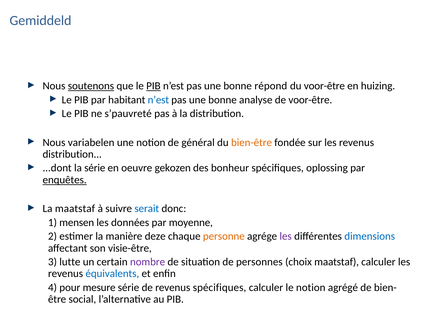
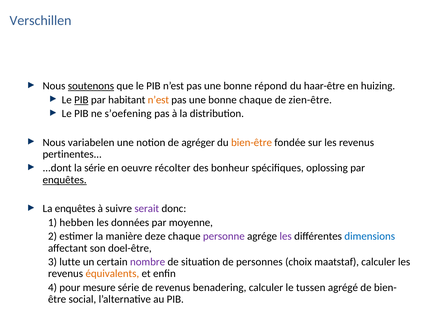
Gemiddeld: Gemiddeld -> Verschillen
PIB at (153, 86) underline: present -> none
du voor-être: voor-être -> haar-être
PIB at (81, 100) underline: none -> present
n’est at (158, 100) colour: blue -> orange
bonne analyse: analyse -> chaque
de voor-être: voor-être -> zien-être
s’pauvreté: s’pauvreté -> s’oefening
général: général -> agréger
distribution at (72, 154): distribution -> pertinentes
gekozen: gekozen -> récolter
La maatstaf: maatstaf -> enquêtes
serait colour: blue -> purple
mensen: mensen -> hebben
personne colour: orange -> purple
visie-être: visie-être -> doel-être
équivalents colour: blue -> orange
revenus spécifiques: spécifiques -> benadering
le notion: notion -> tussen
